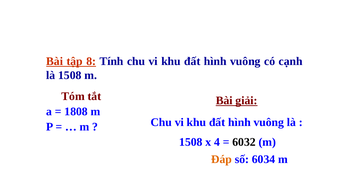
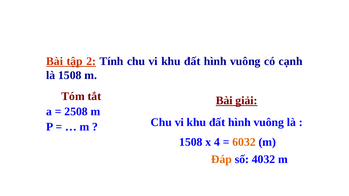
8: 8 -> 2
1808: 1808 -> 2508
6032 colour: black -> orange
6034: 6034 -> 4032
